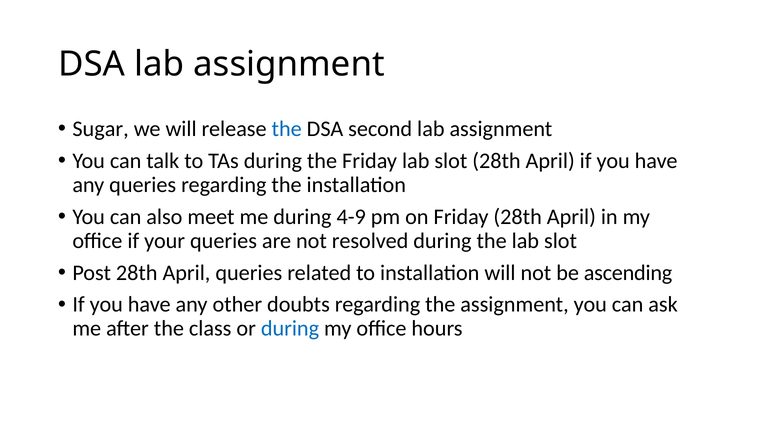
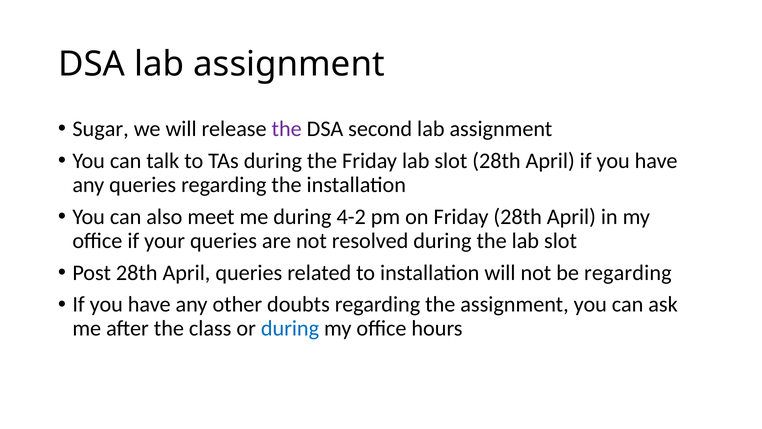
the at (287, 129) colour: blue -> purple
4-9: 4-9 -> 4-2
be ascending: ascending -> regarding
